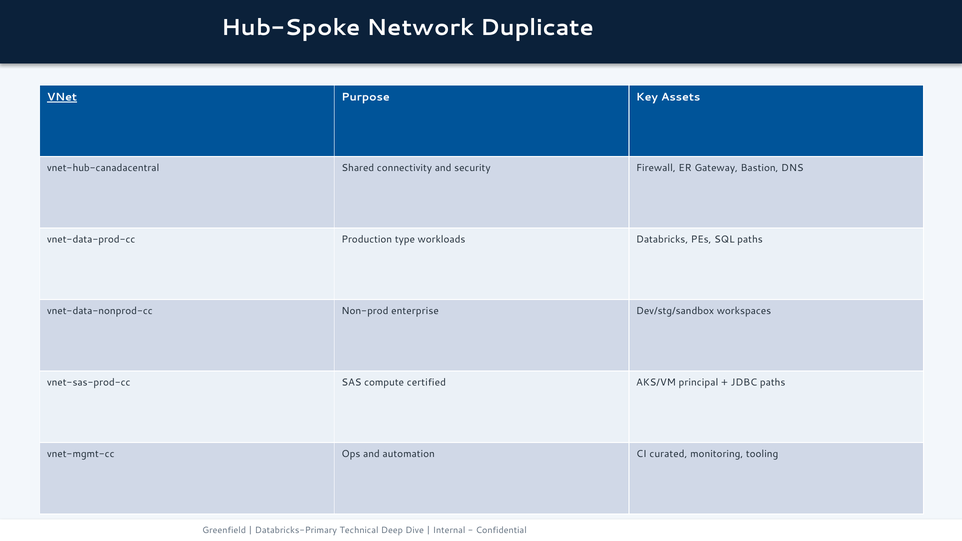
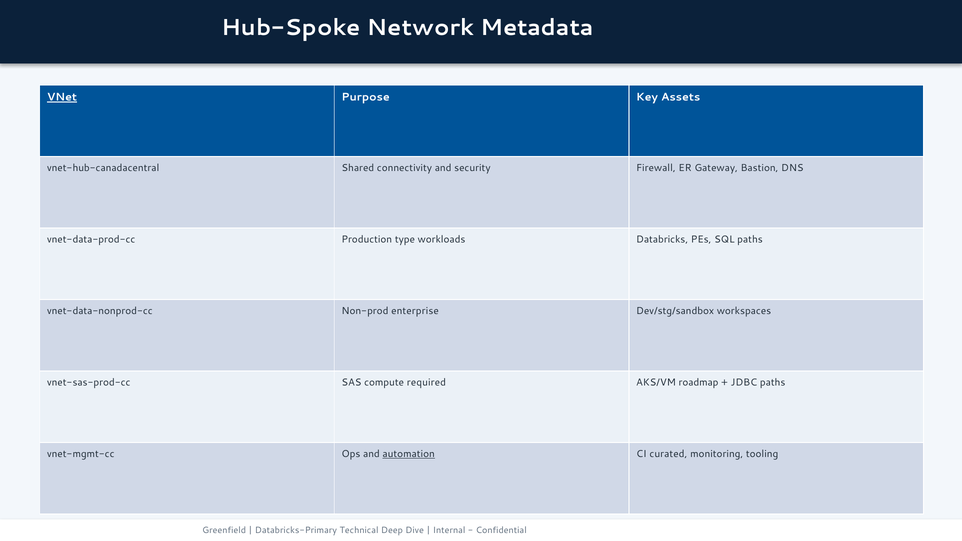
Duplicate: Duplicate -> Metadata
certified: certified -> required
principal: principal -> roadmap
automation underline: none -> present
